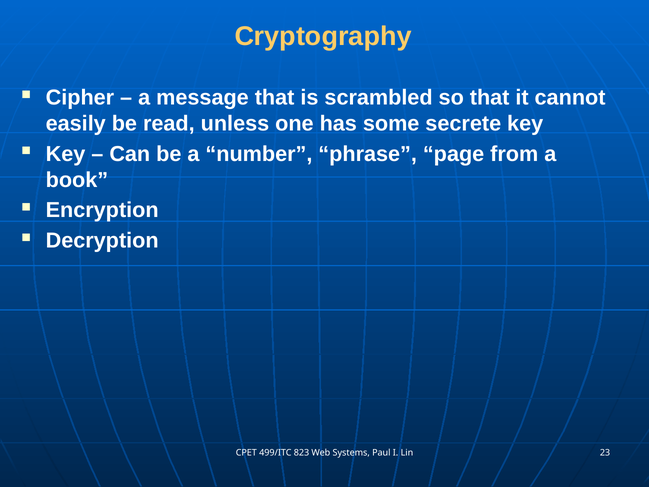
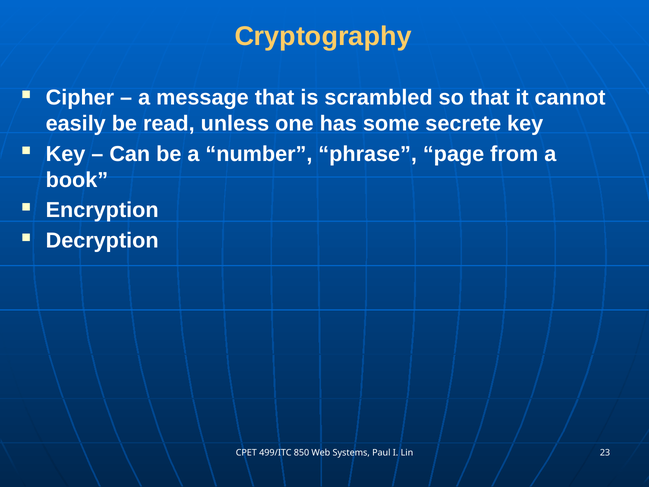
823: 823 -> 850
